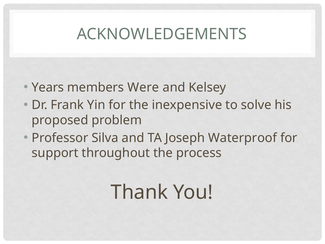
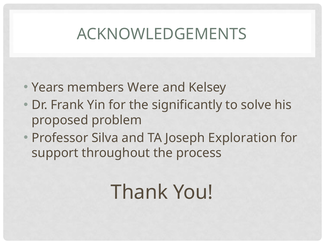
inexpensive: inexpensive -> significantly
Waterproof: Waterproof -> Exploration
